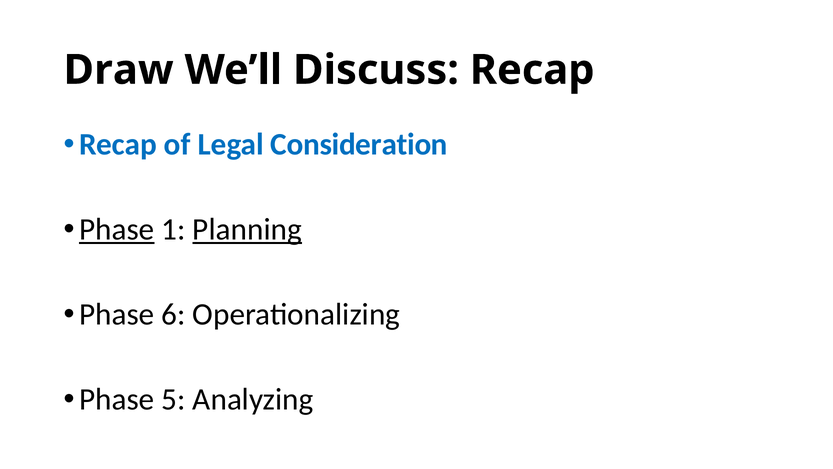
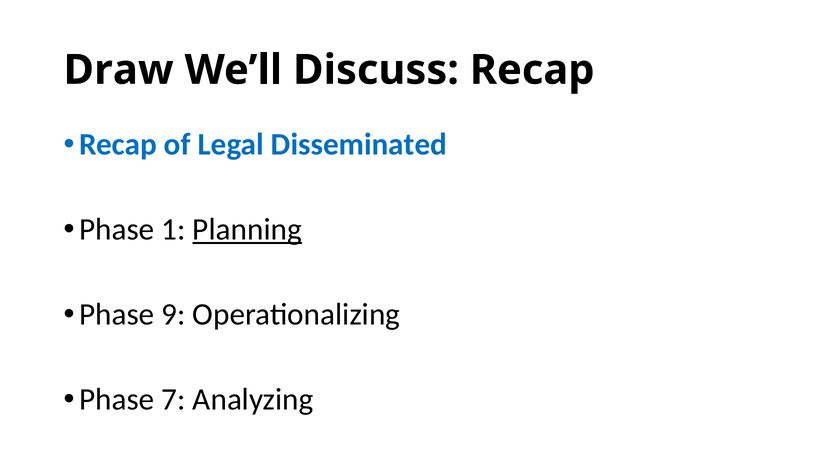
Consideration: Consideration -> Disseminated
Phase at (117, 229) underline: present -> none
6: 6 -> 9
5: 5 -> 7
